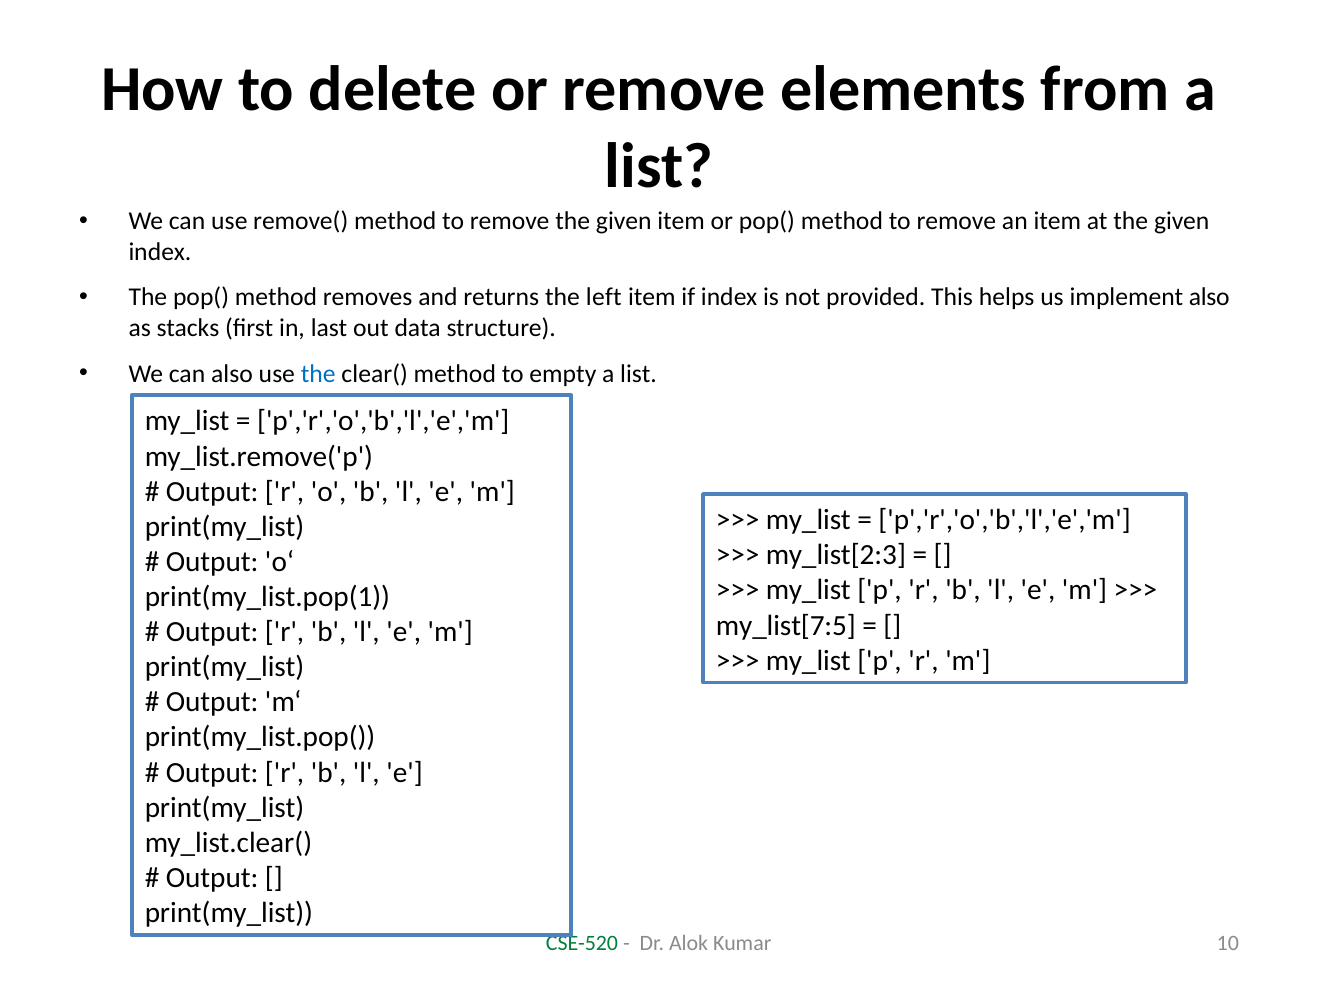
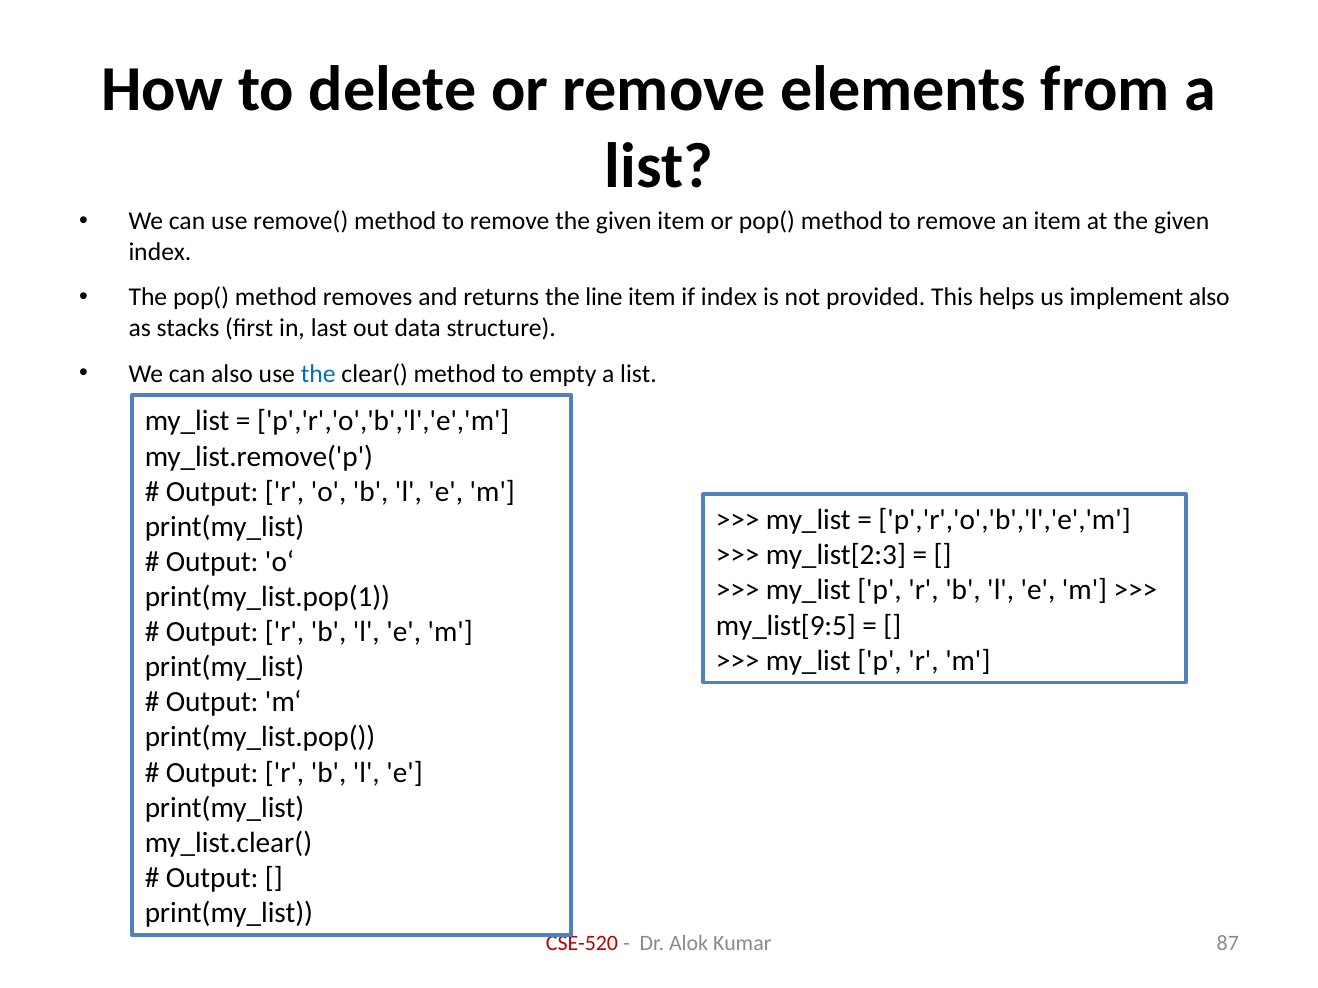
left: left -> line
my_list[7:5: my_list[7:5 -> my_list[9:5
CSE-520 colour: green -> red
10: 10 -> 87
